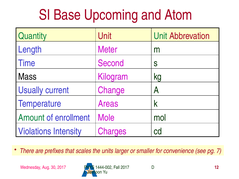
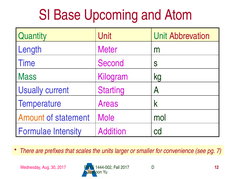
Mass colour: black -> green
Change: Change -> Starting
Amount colour: green -> orange
enrollment: enrollment -> statement
Violations: Violations -> Formulae
Charges: Charges -> Addition
